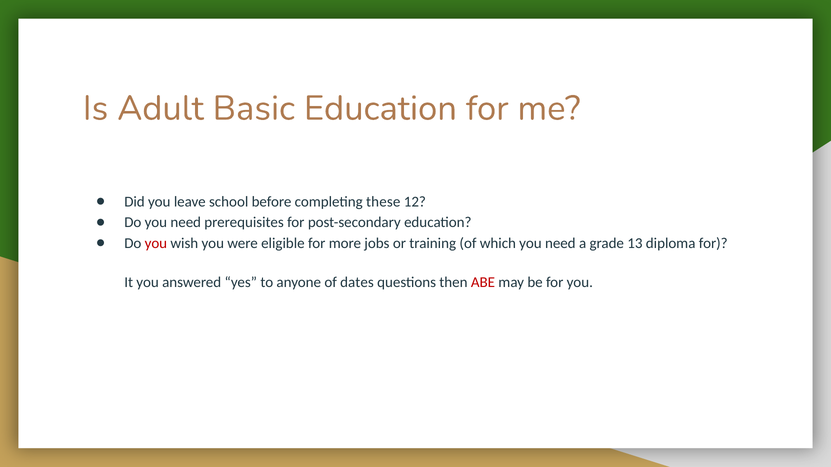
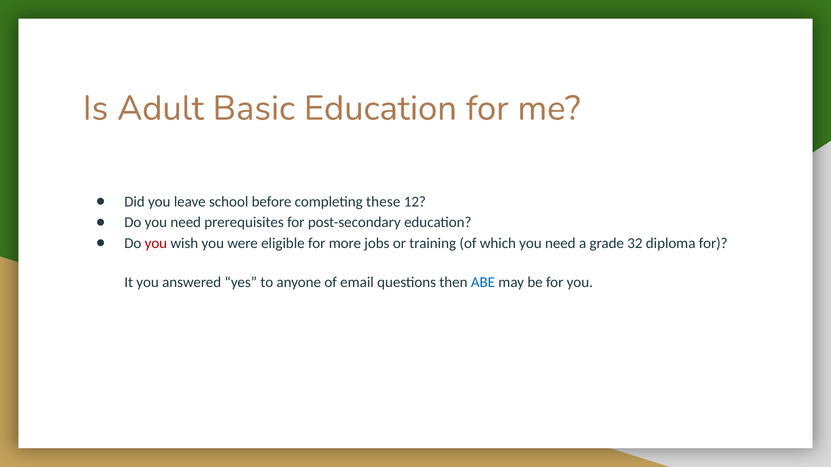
13: 13 -> 32
dates: dates -> email
ABE colour: red -> blue
